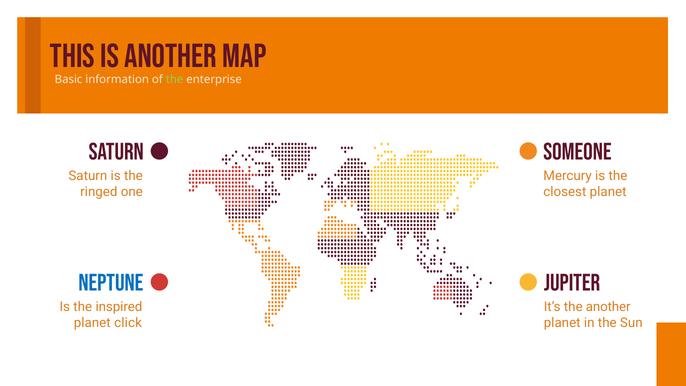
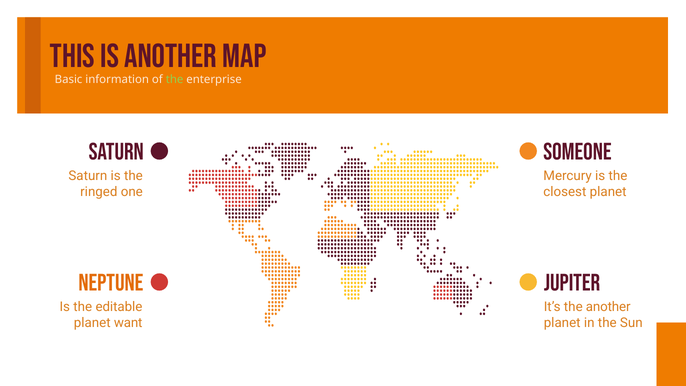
neptune colour: blue -> orange
inspired: inspired -> editable
click: click -> want
